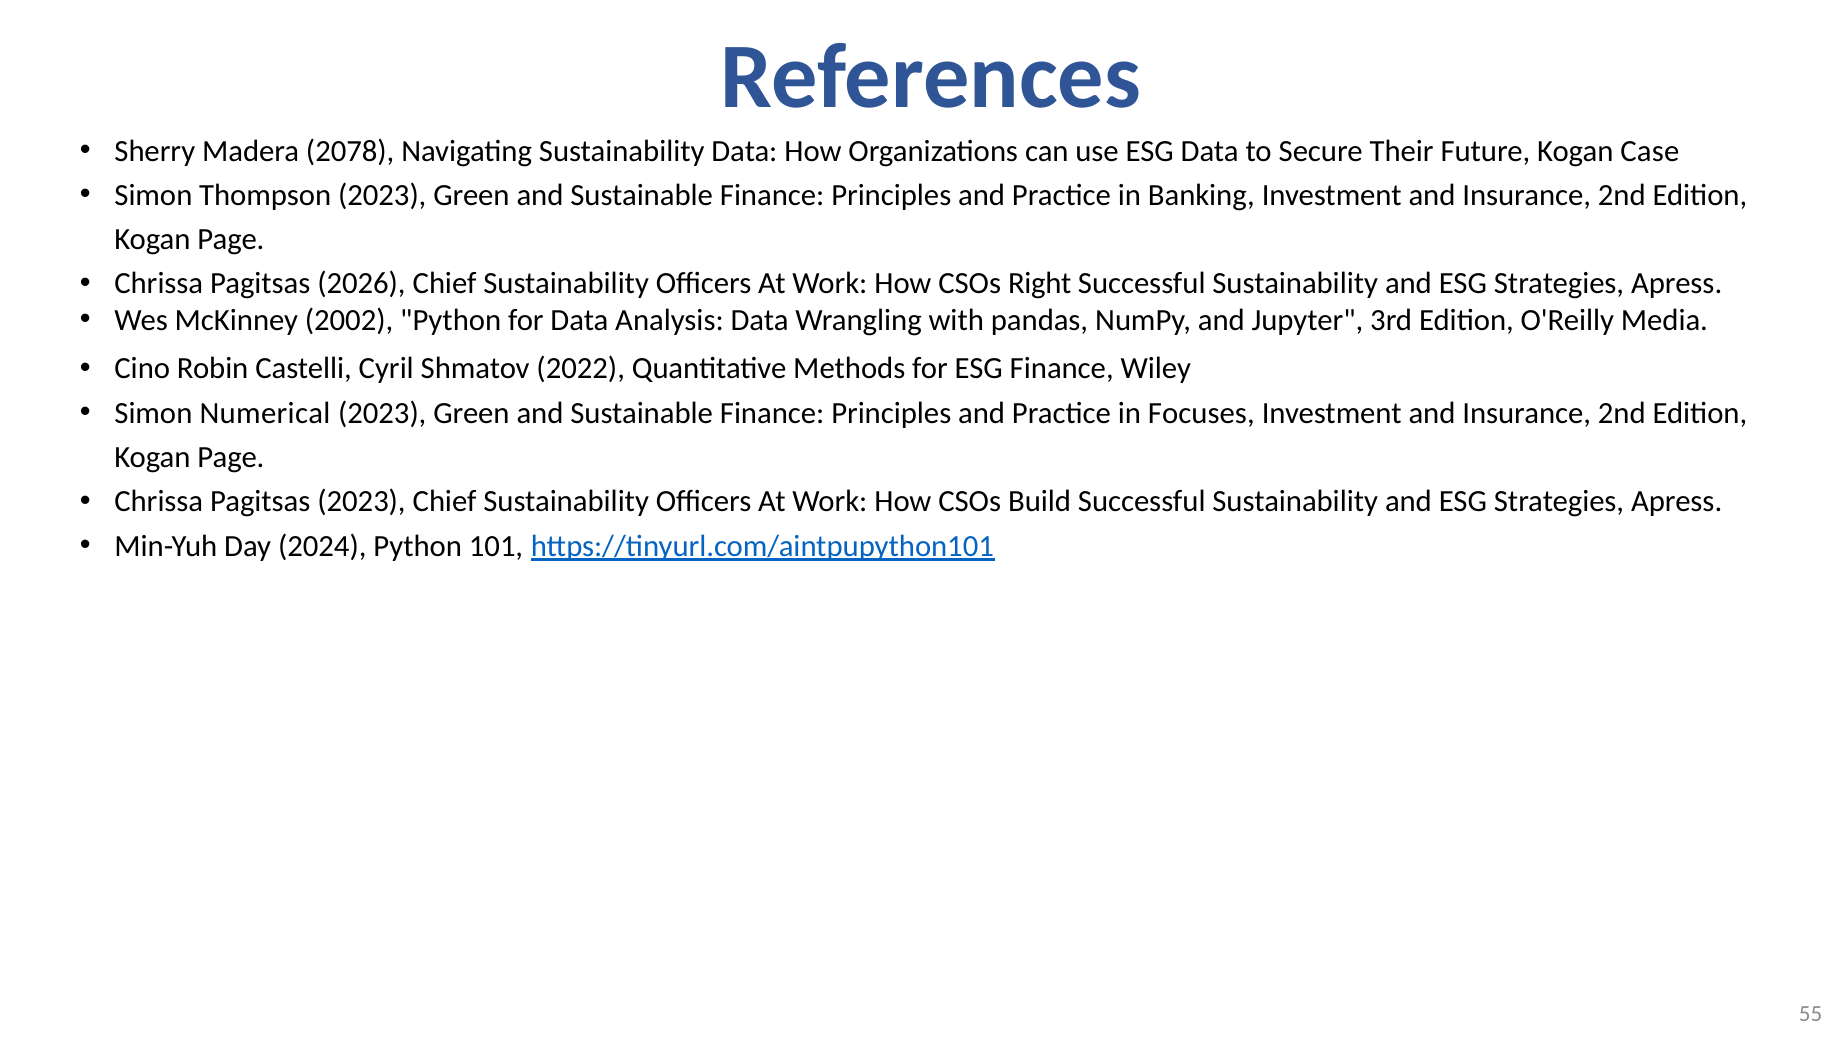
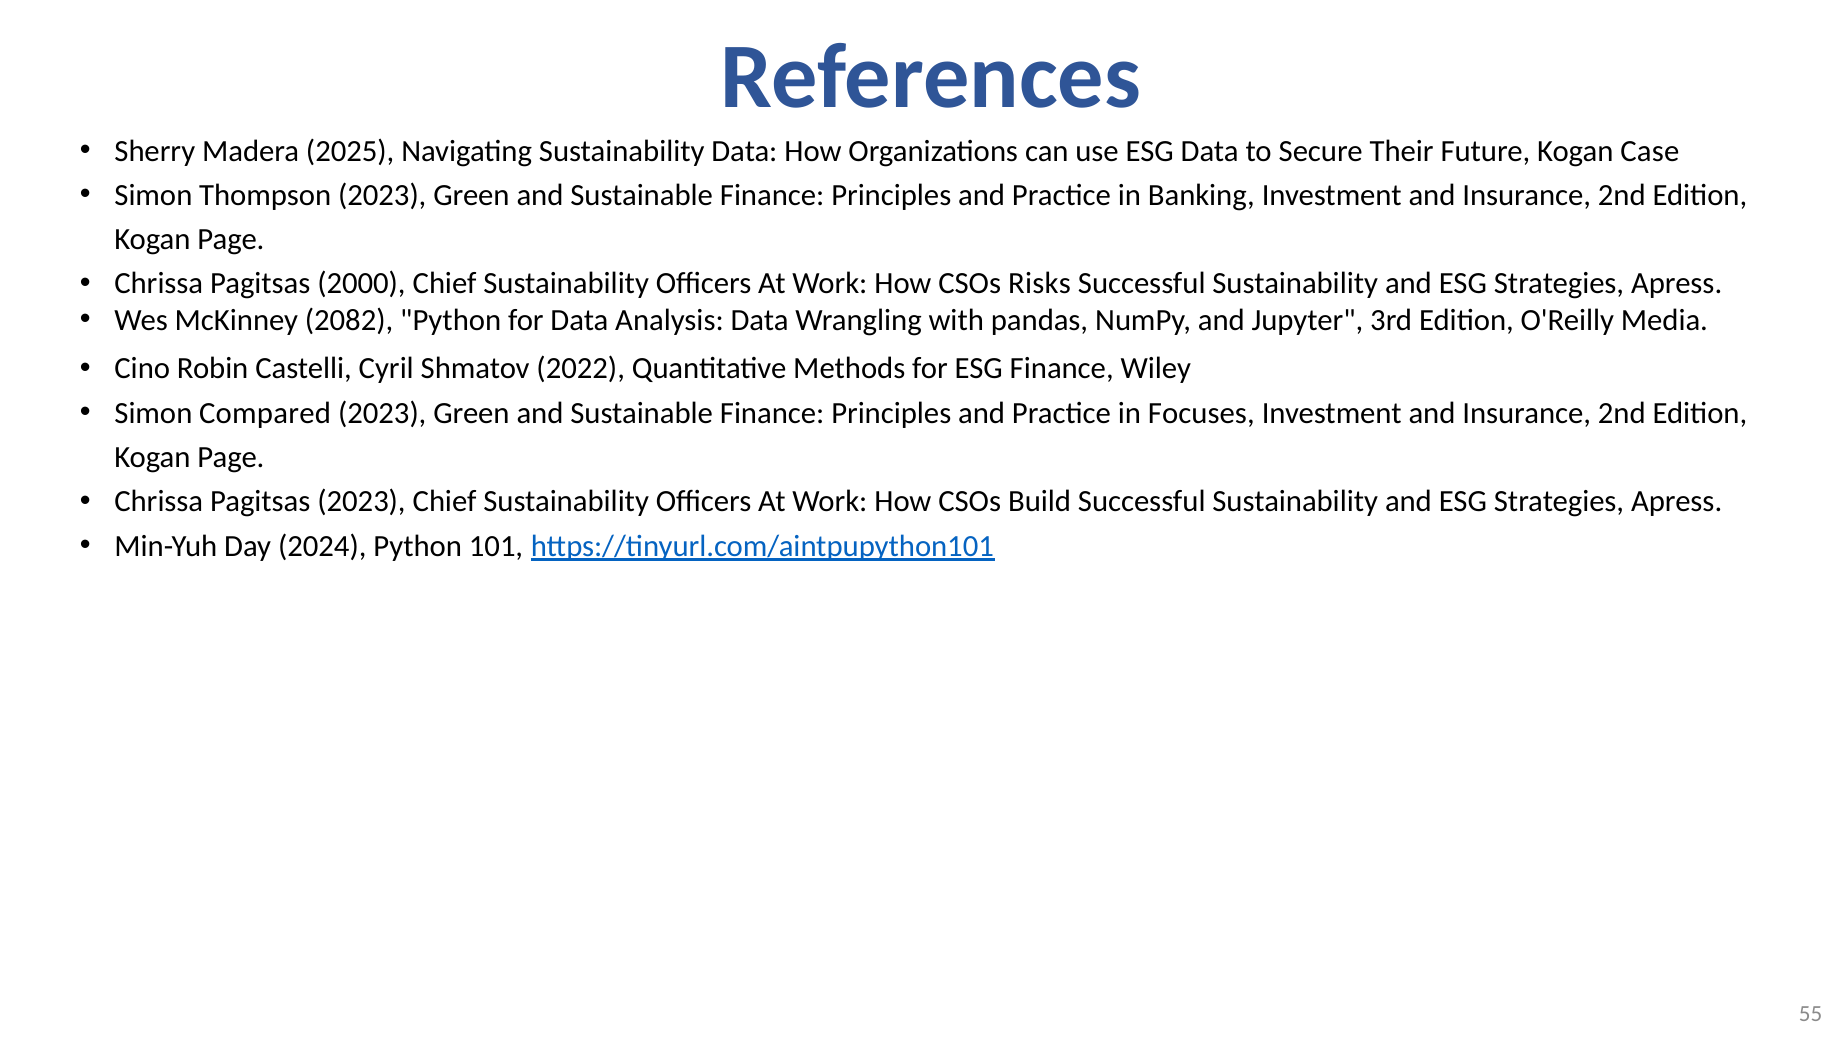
2078: 2078 -> 2025
2026: 2026 -> 2000
Right: Right -> Risks
2002: 2002 -> 2082
Numerical: Numerical -> Compared
